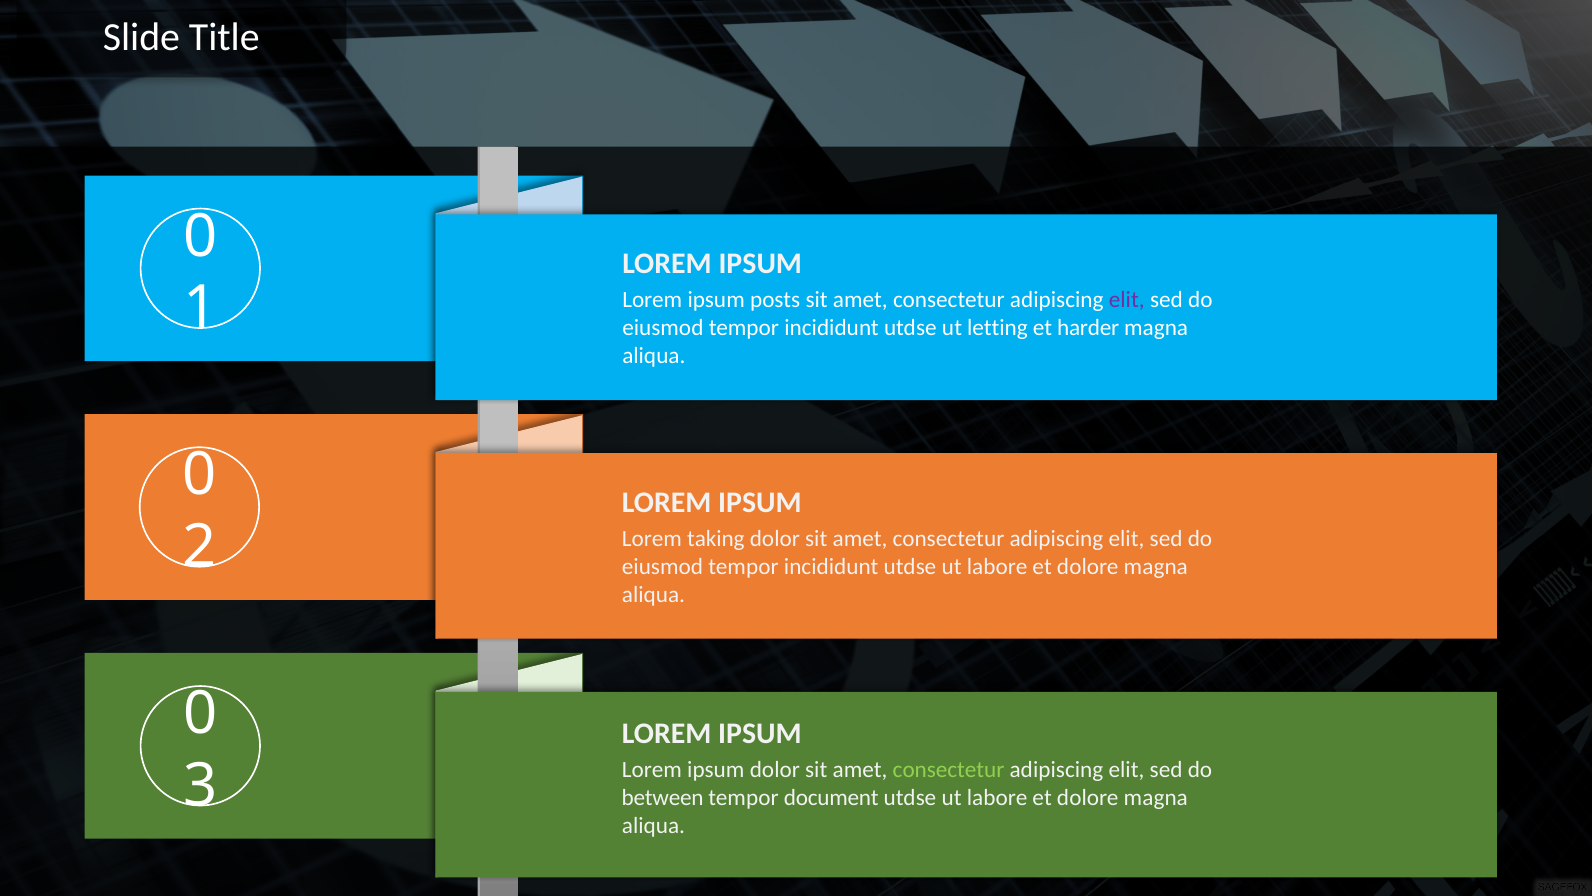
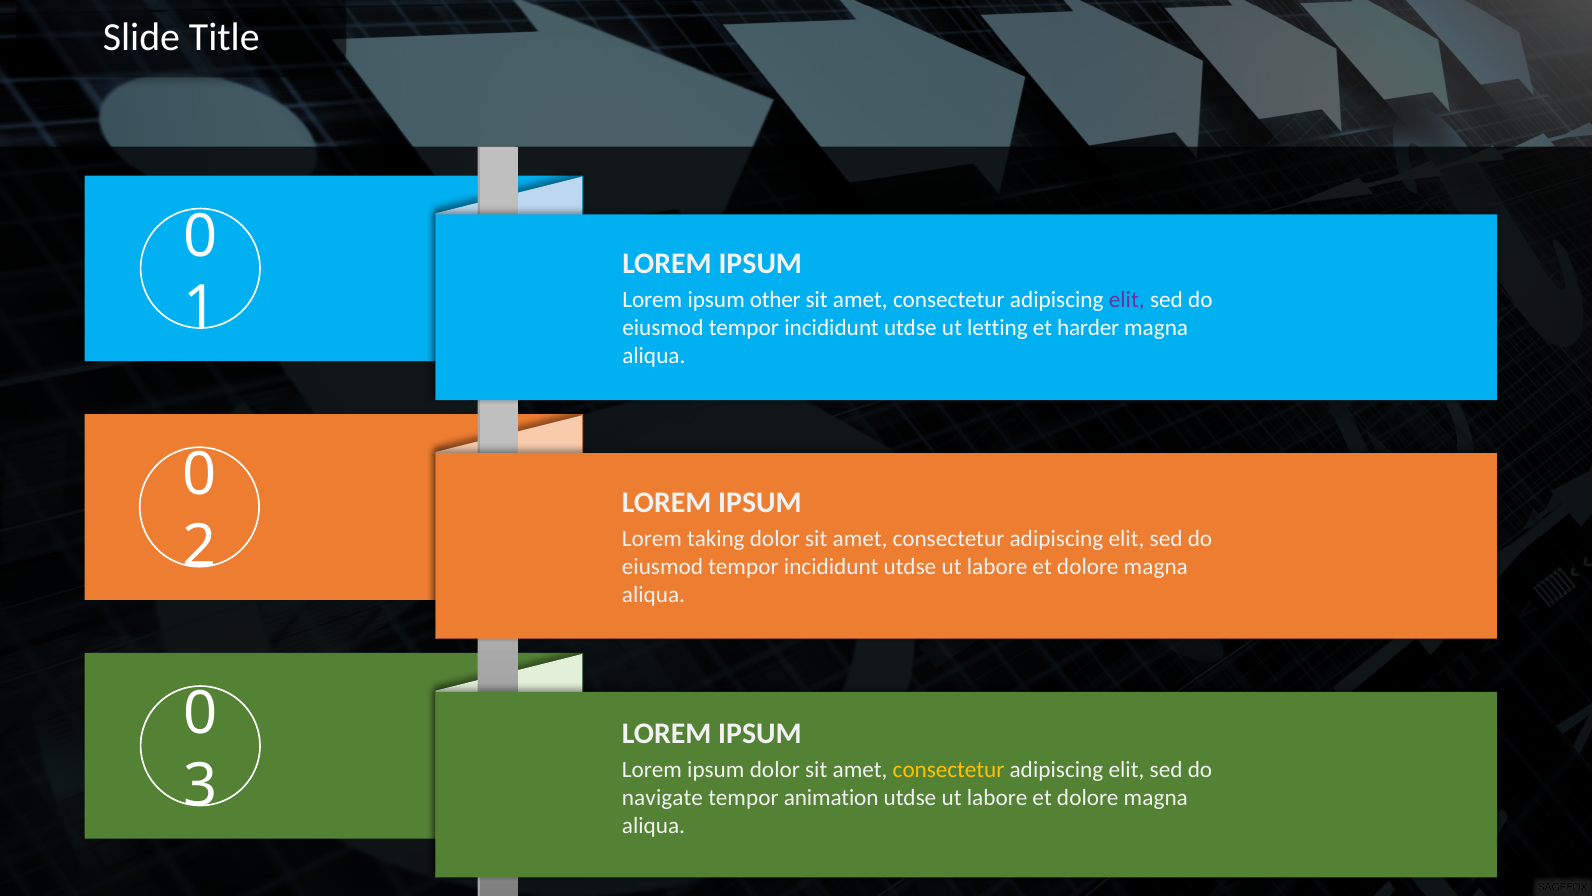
posts: posts -> other
consectetur at (949, 770) colour: light green -> yellow
between: between -> navigate
document: document -> animation
